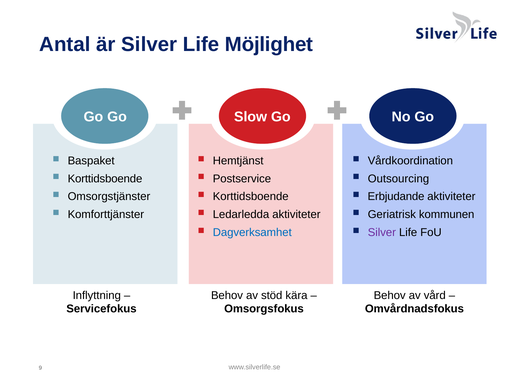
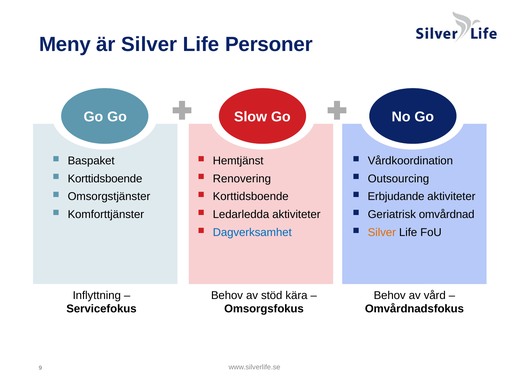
Antal: Antal -> Meny
Möjlighet: Möjlighet -> Personer
Postservice: Postservice -> Renovering
kommunen: kommunen -> omvårdnad
Silver at (382, 232) colour: purple -> orange
